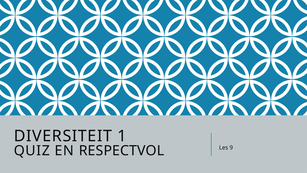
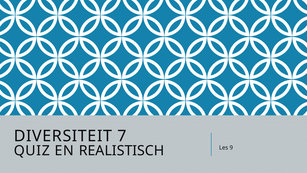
1: 1 -> 7
RESPECTVOL: RESPECTVOL -> REALISTISCH
